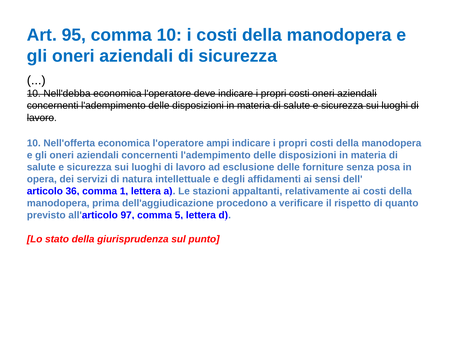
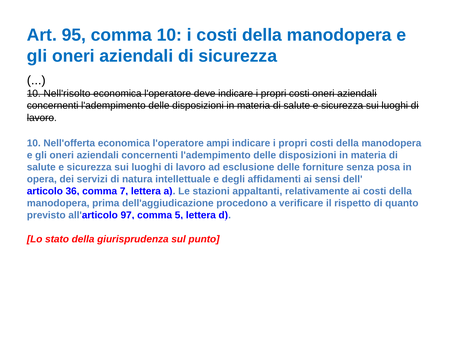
Nell'debba: Nell'debba -> Nell'risolto
1: 1 -> 7
